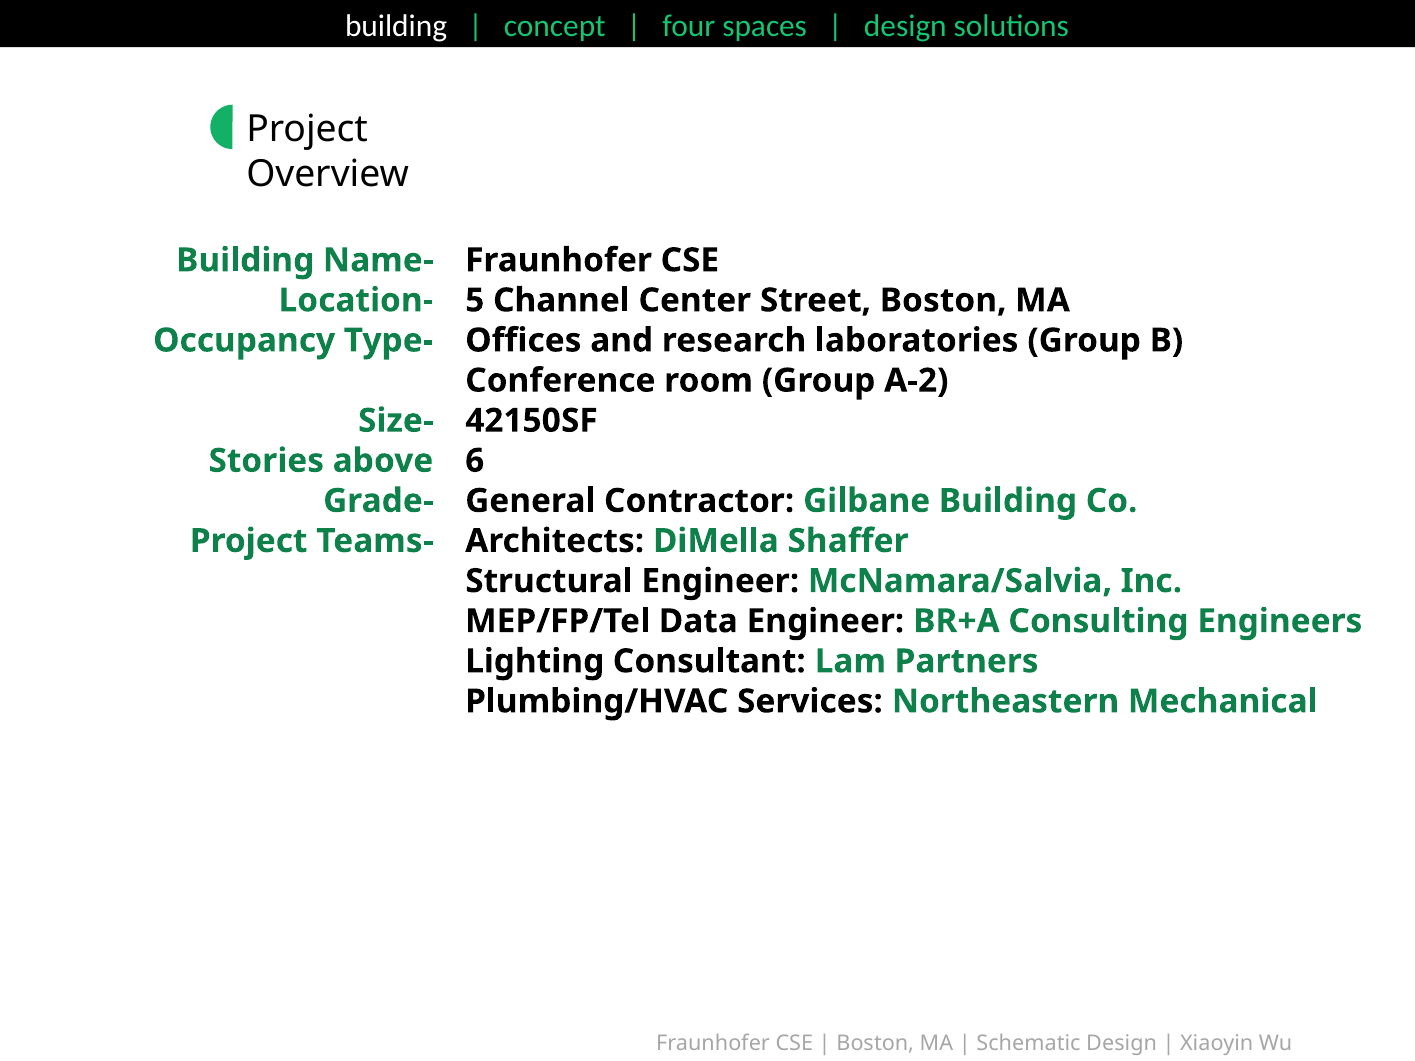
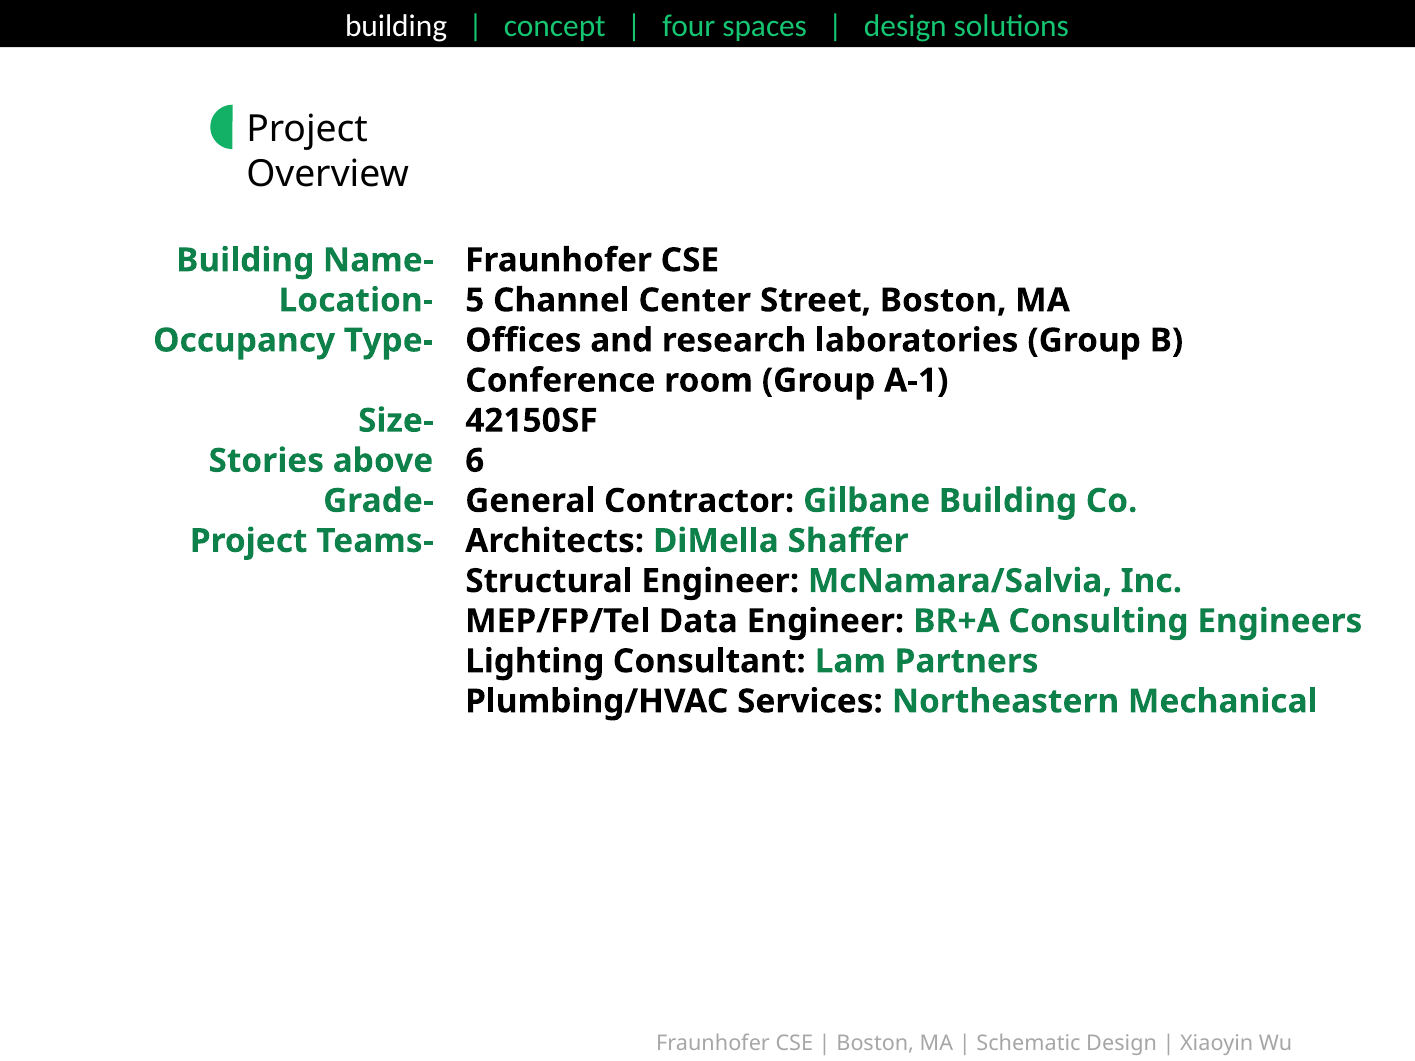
A-2: A-2 -> A-1
